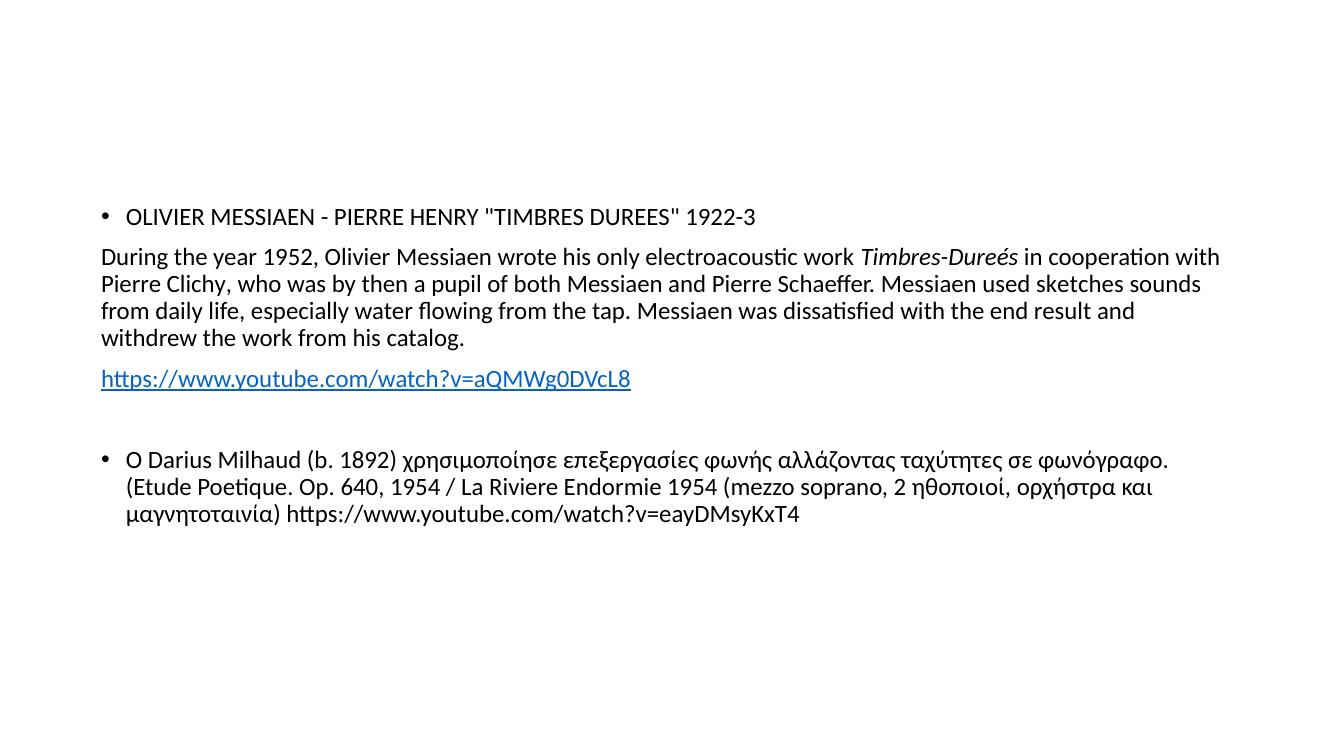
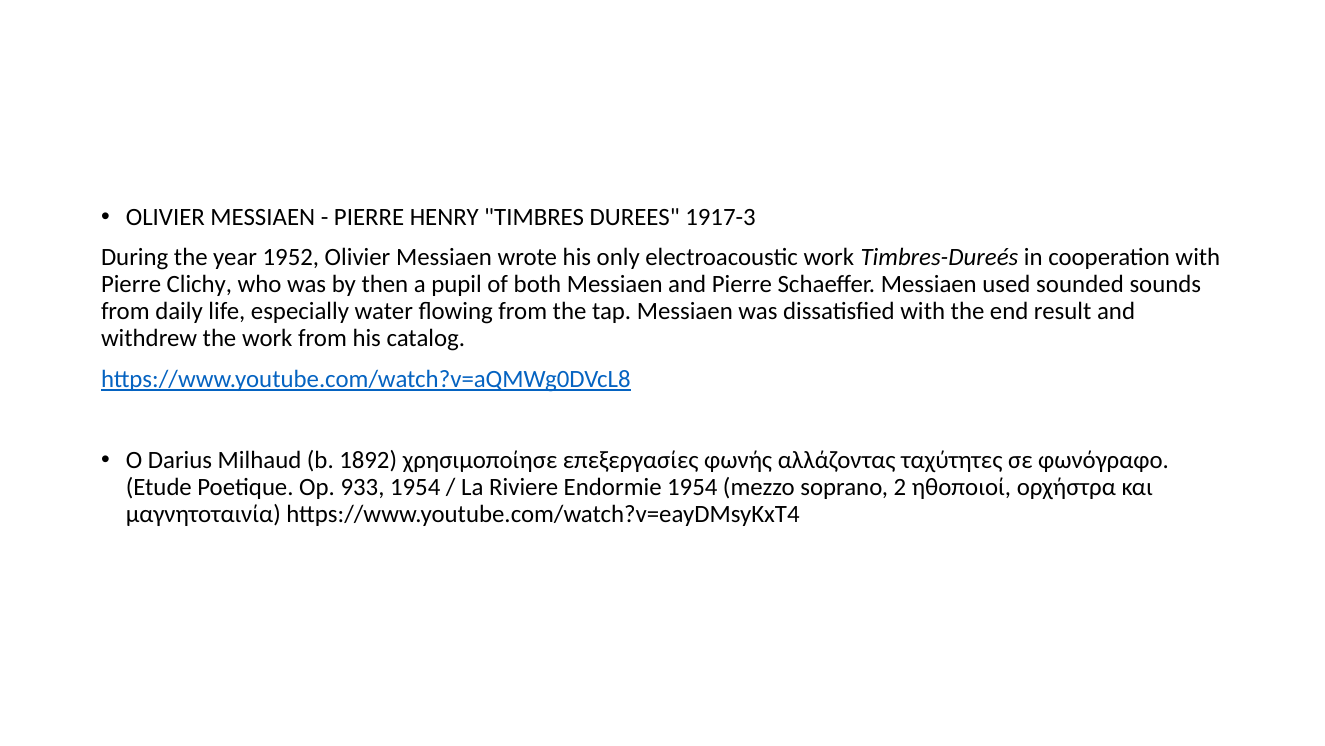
1922-3: 1922-3 -> 1917-3
sketches: sketches -> sounded
640: 640 -> 933
